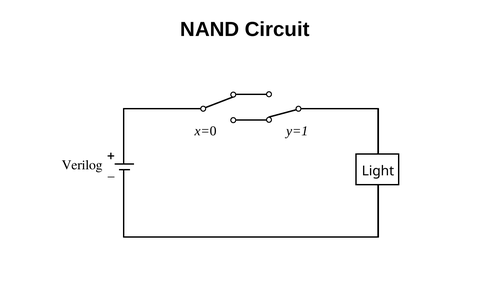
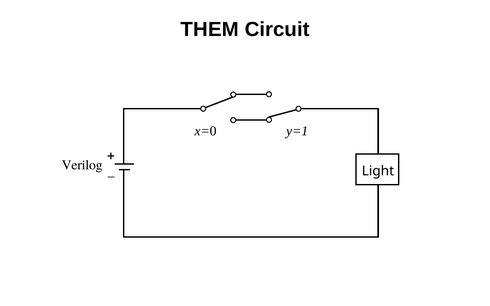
NAND: NAND -> THEM
